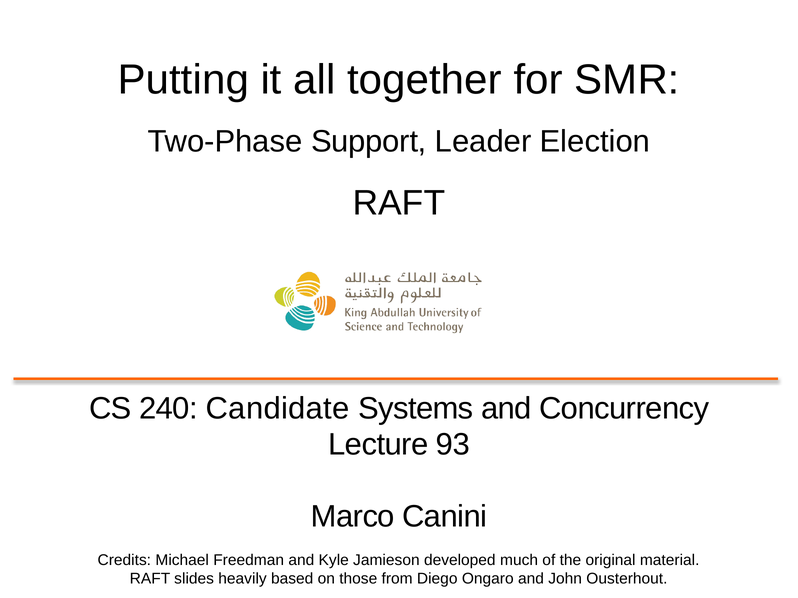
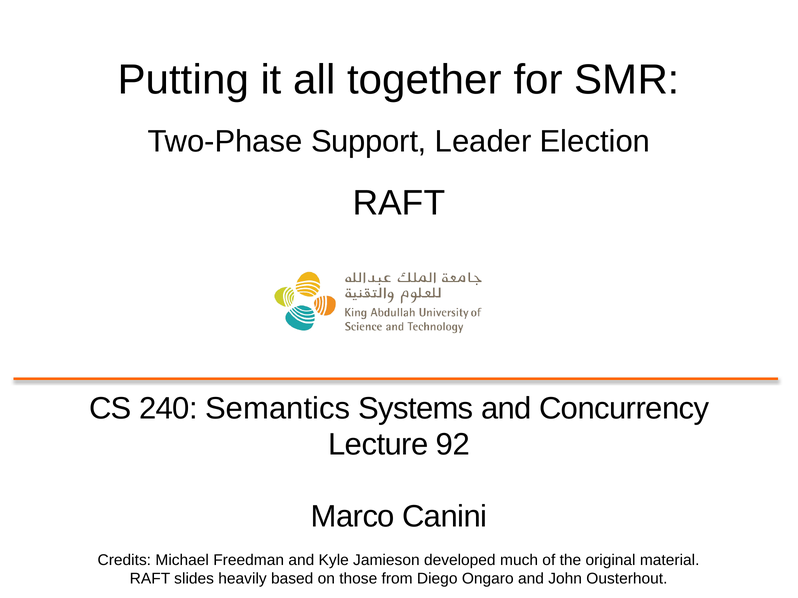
Candidate: Candidate -> Semantics
93: 93 -> 92
